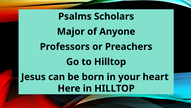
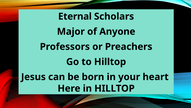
Psalms: Psalms -> Eternal
